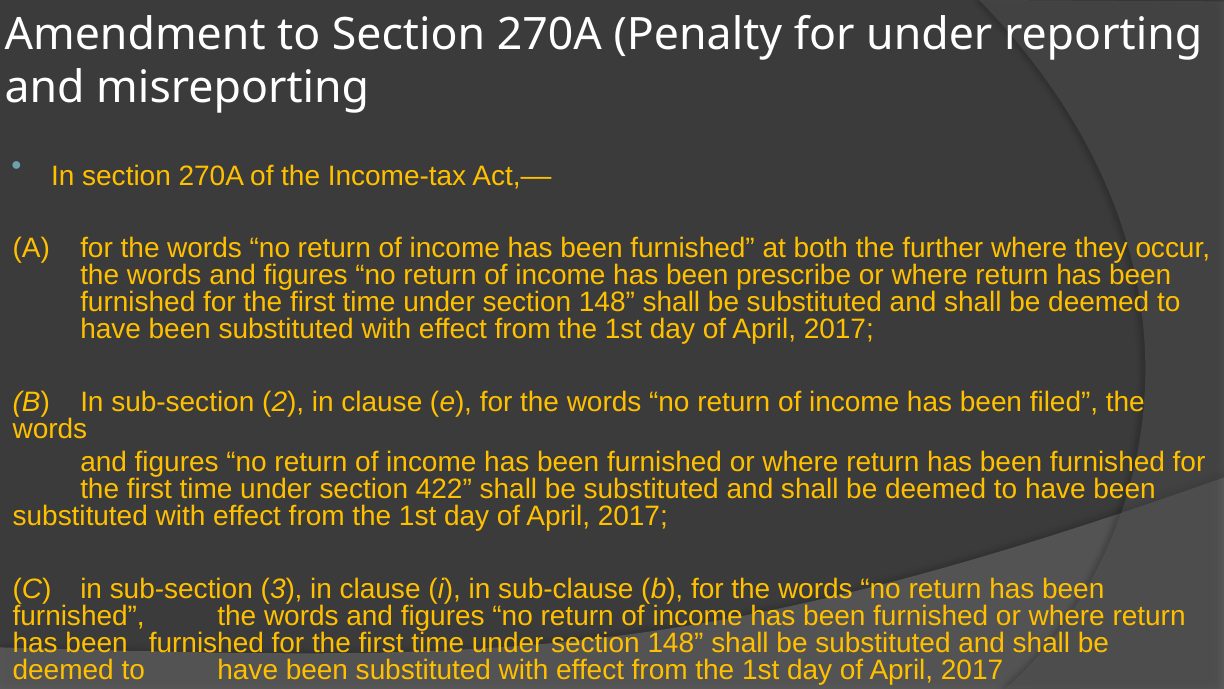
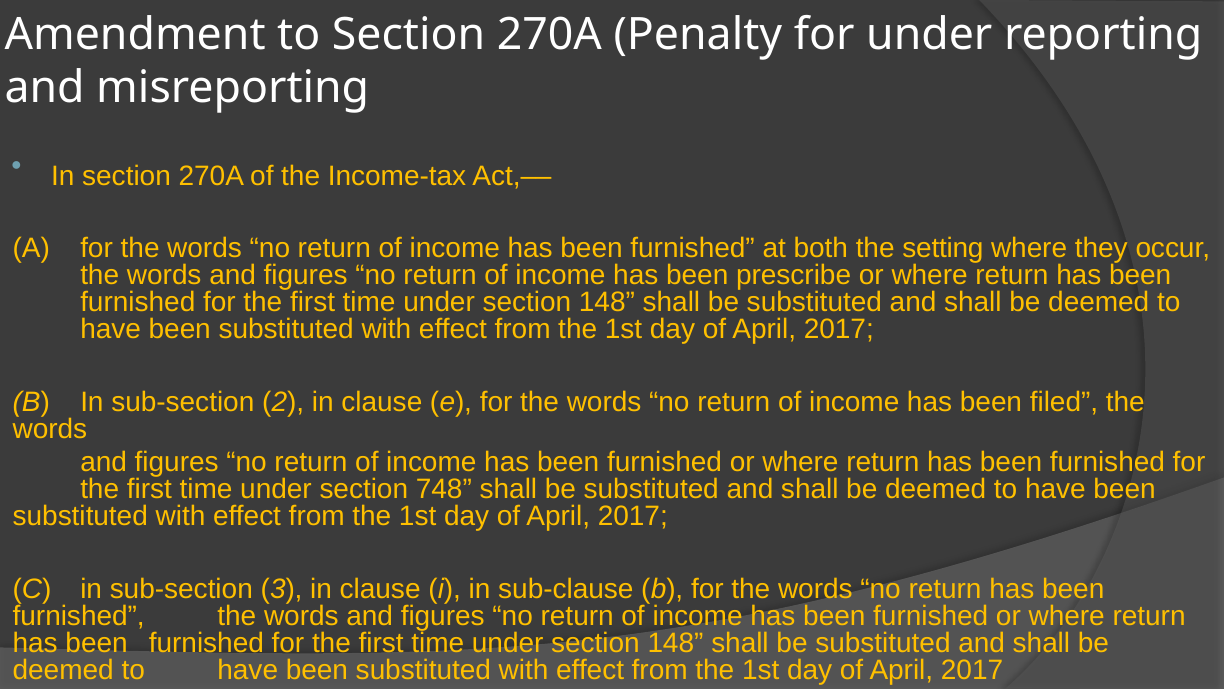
further: further -> setting
422: 422 -> 748
